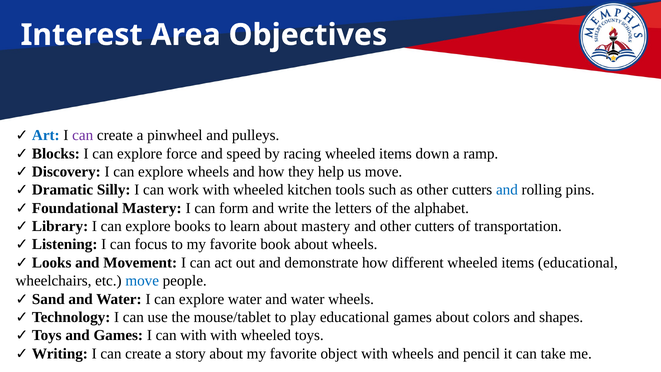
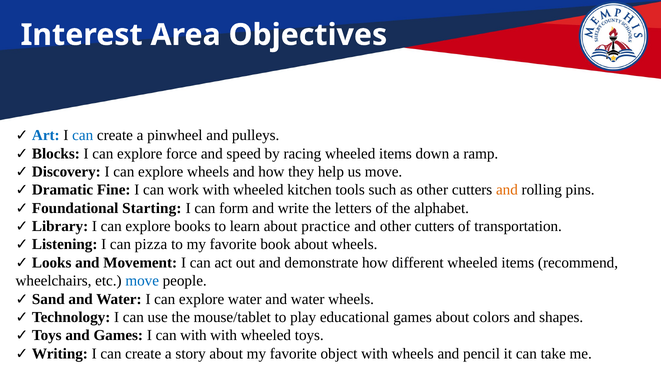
can at (83, 135) colour: purple -> blue
Silly: Silly -> Fine
and at (507, 190) colour: blue -> orange
Foundational Mastery: Mastery -> Starting
about mastery: mastery -> practice
focus: focus -> pizza
items educational: educational -> recommend
